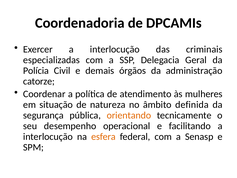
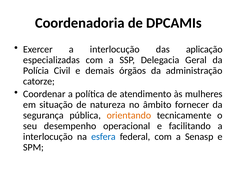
criminais: criminais -> aplicação
definida: definida -> fornecer
esfera colour: orange -> blue
